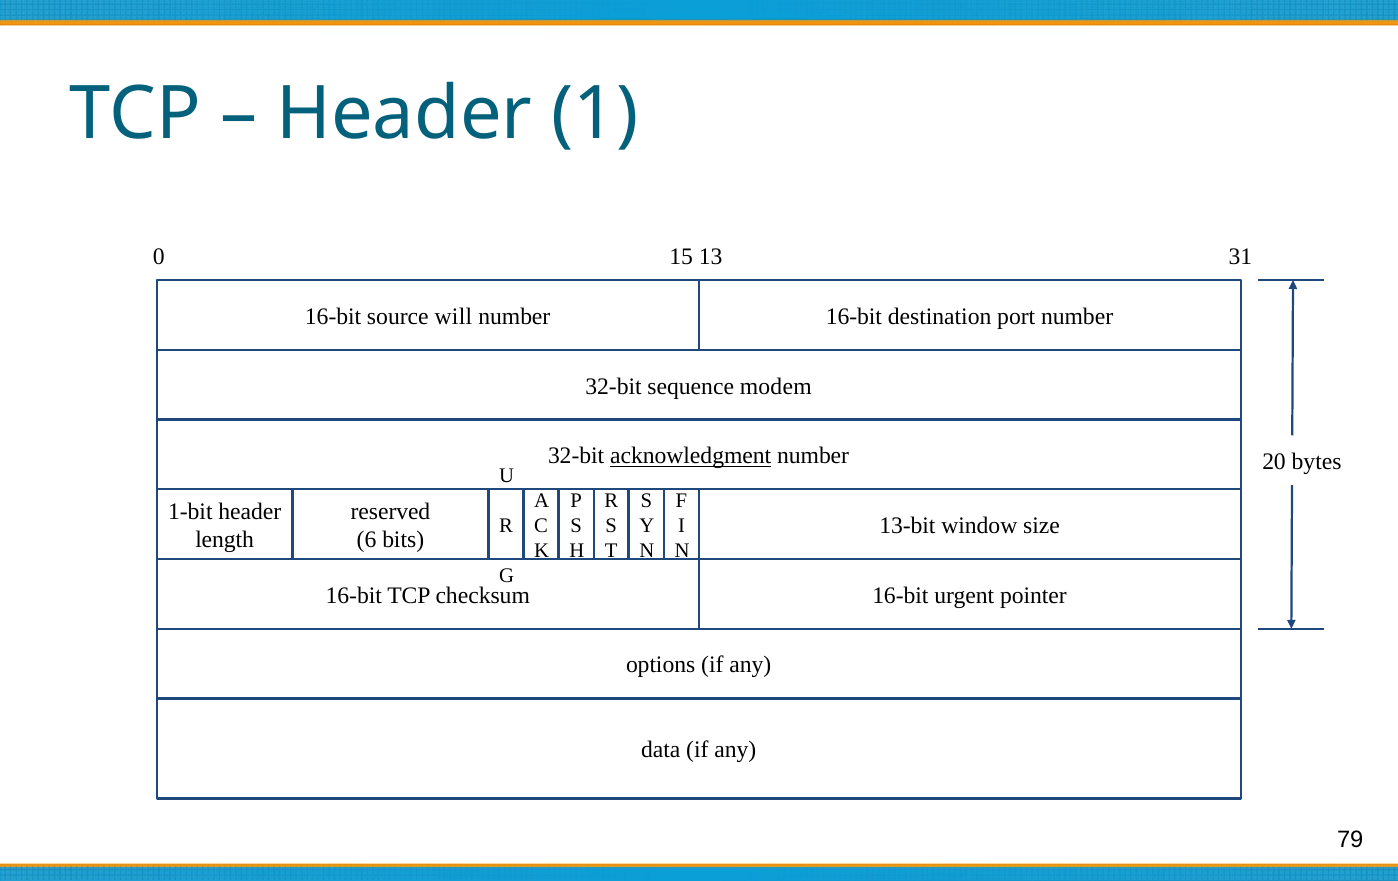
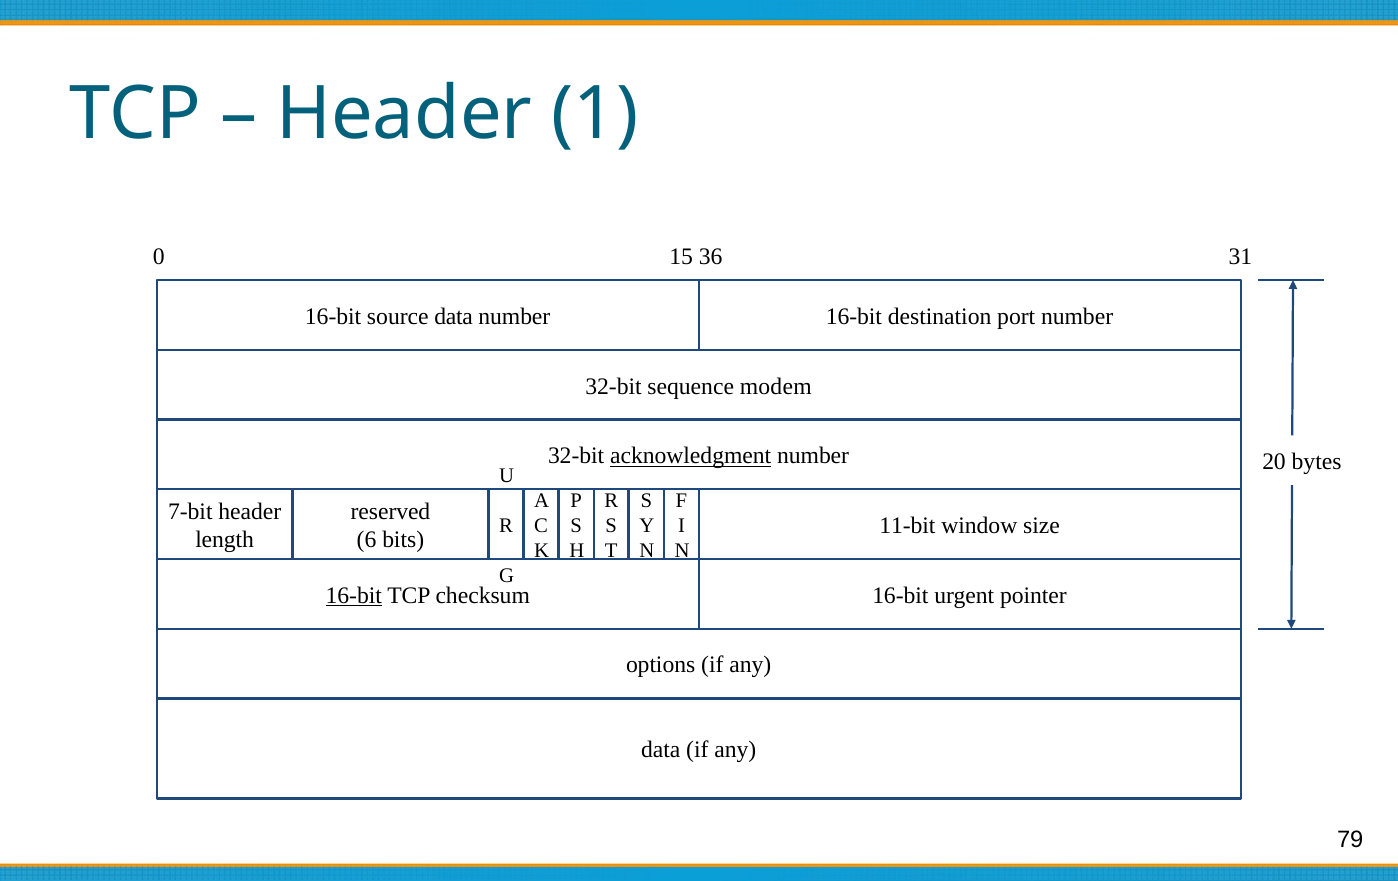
13: 13 -> 36
source will: will -> data
1-bit: 1-bit -> 7-bit
13-bit: 13-bit -> 11-bit
16-bit at (354, 595) underline: none -> present
